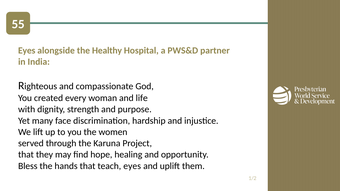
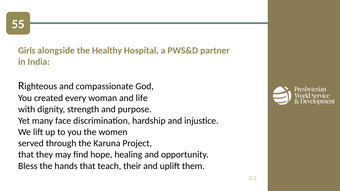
Eyes at (27, 51): Eyes -> Girls
teach eyes: eyes -> their
